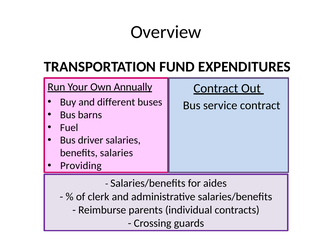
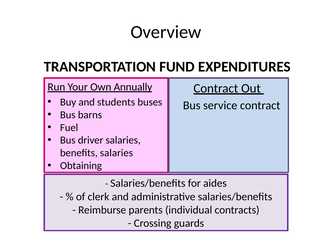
different: different -> students
Providing: Providing -> Obtaining
